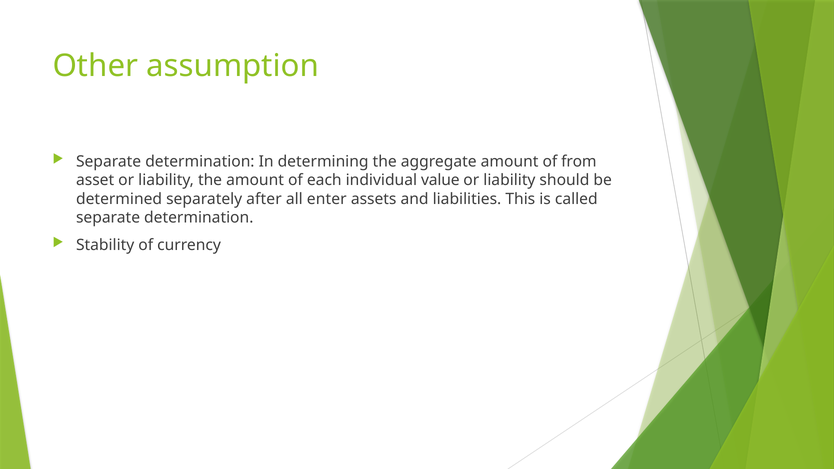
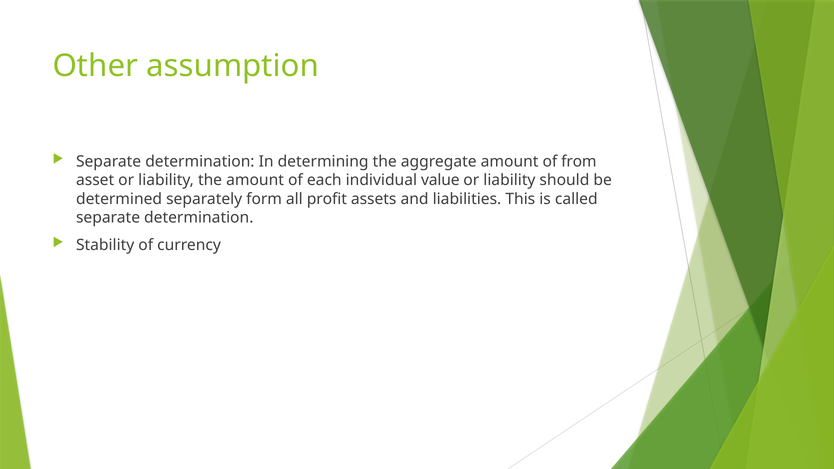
after: after -> form
enter: enter -> profit
